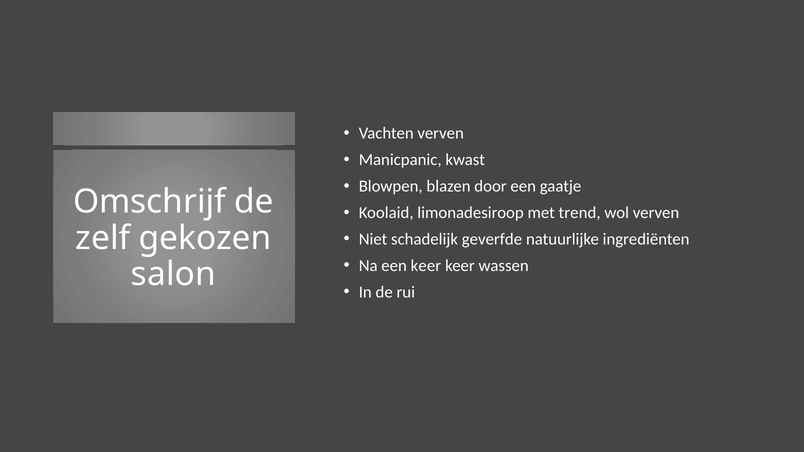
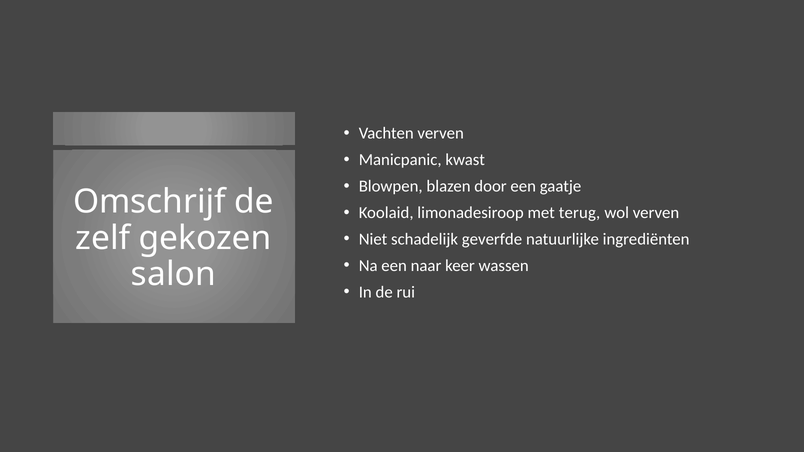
trend: trend -> terug
een keer: keer -> naar
